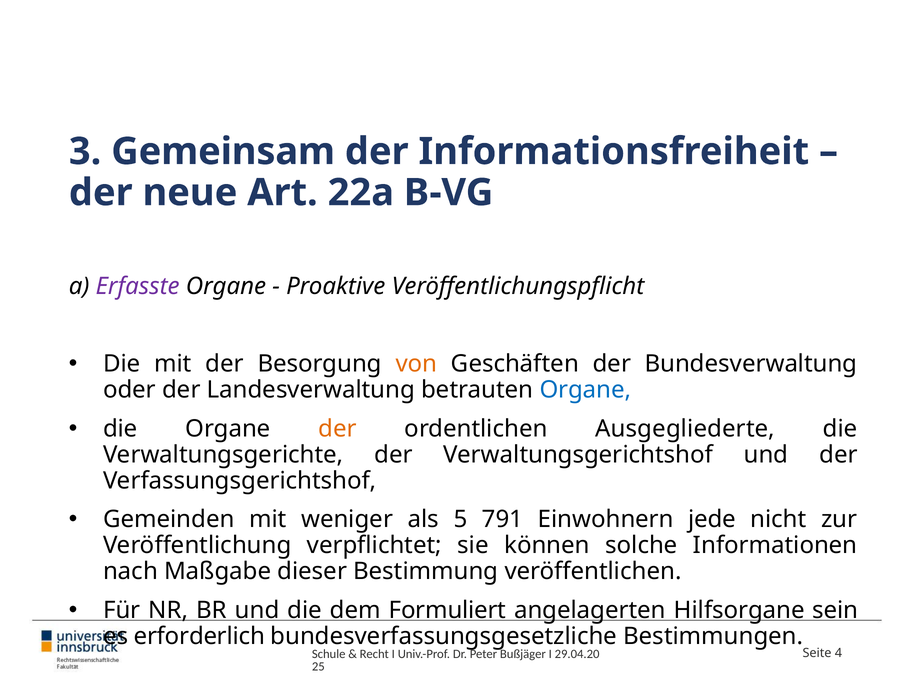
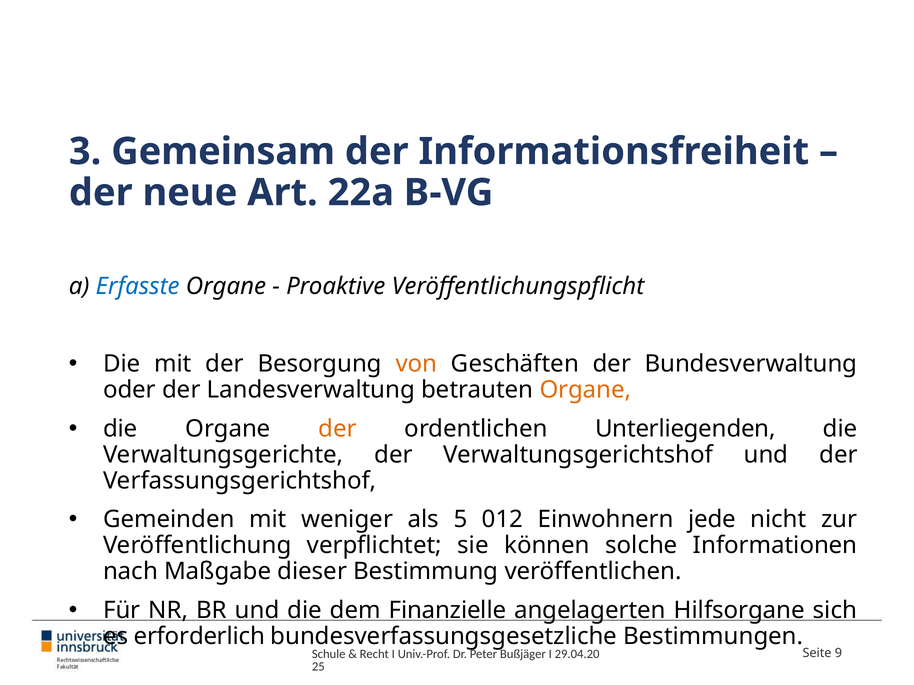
Erfasste colour: purple -> blue
Organe at (585, 390) colour: blue -> orange
Ausgegliederte: Ausgegliederte -> Unterliegenden
791: 791 -> 012
Formuliert: Formuliert -> Finanzielle
sein: sein -> sich
4: 4 -> 9
